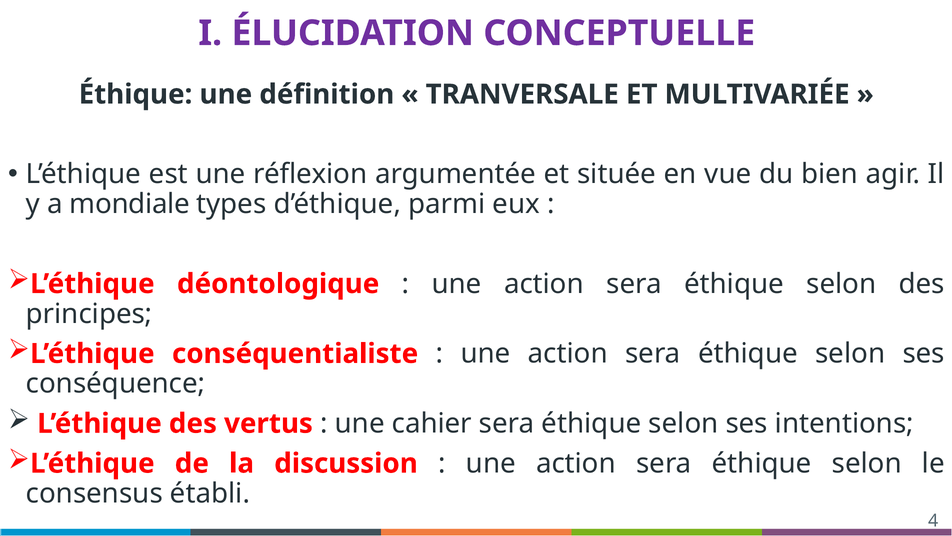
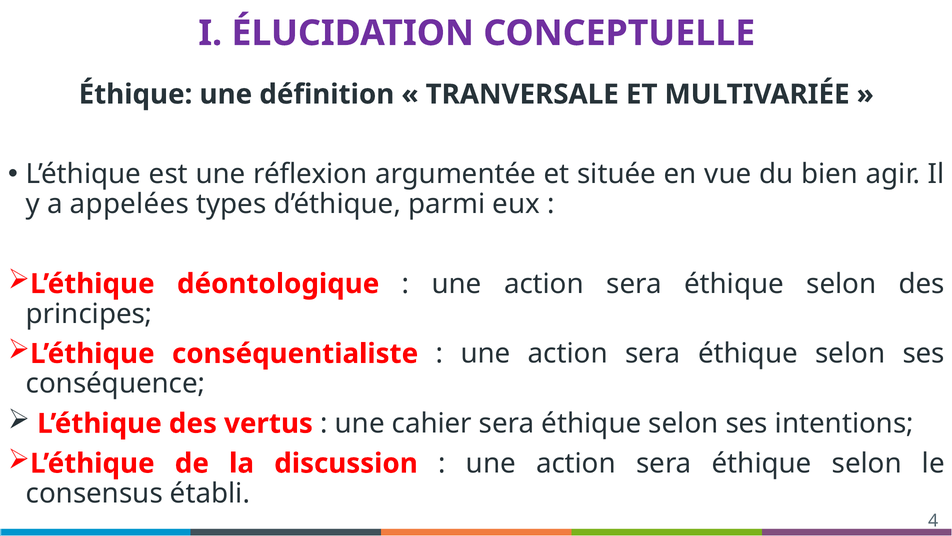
mondiale: mondiale -> appelées
